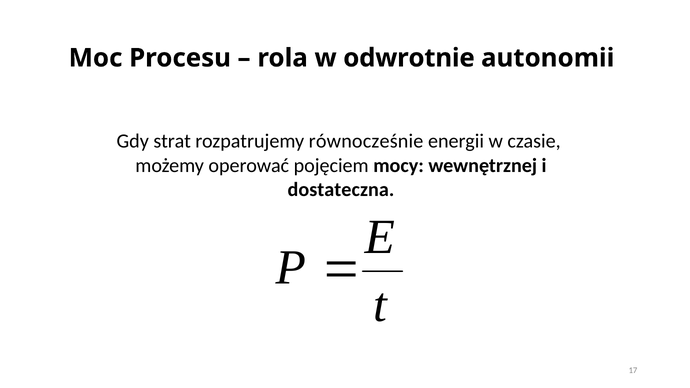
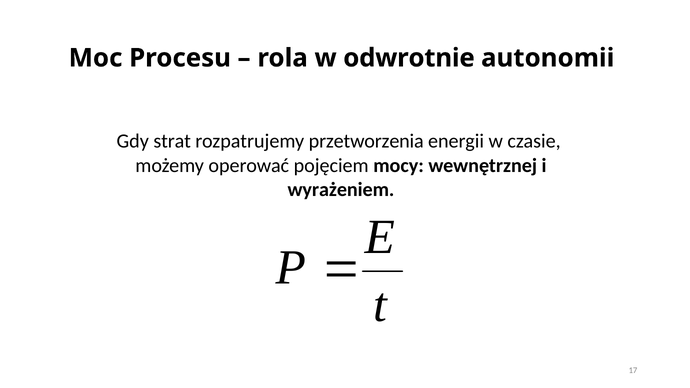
równocześnie: równocześnie -> przetworzenia
dostateczna: dostateczna -> wyrażeniem
